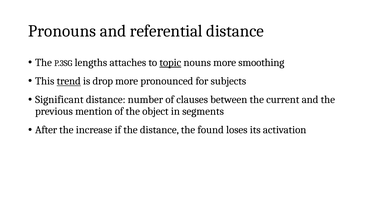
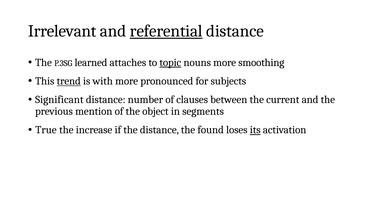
Pronouns: Pronouns -> Irrelevant
referential underline: none -> present
lengths: lengths -> learned
drop: drop -> with
After: After -> True
its underline: none -> present
